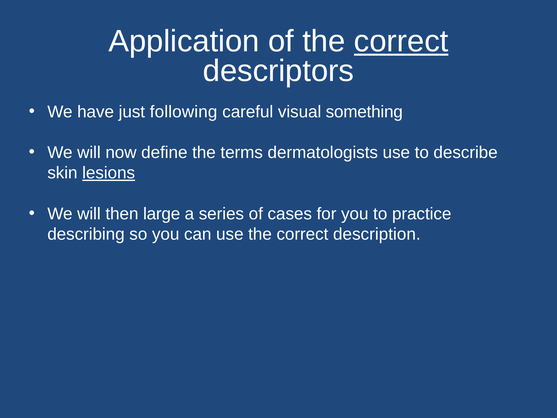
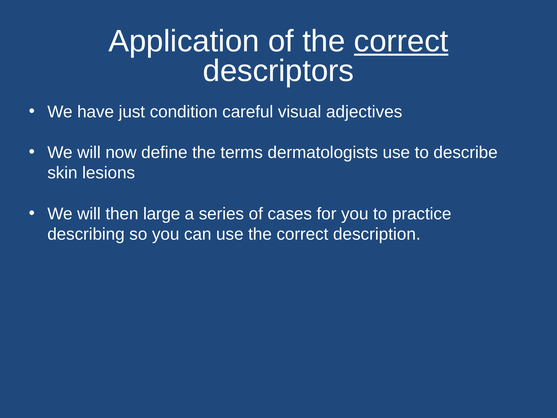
following: following -> condition
something: something -> adjectives
lesions underline: present -> none
